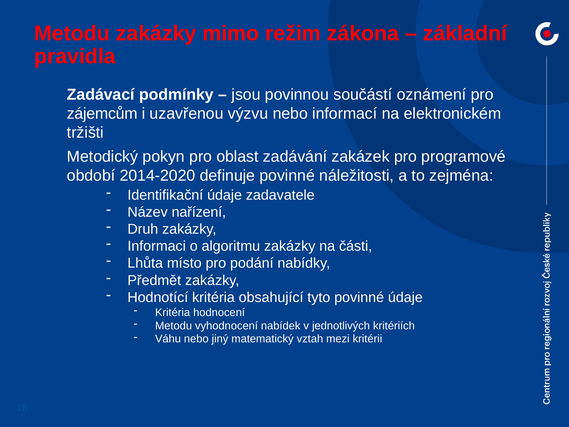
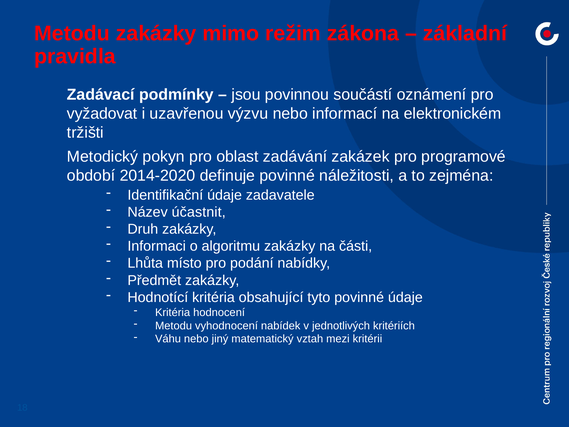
zájemcům: zájemcům -> vyžadovat
nařízení: nařízení -> účastnit
